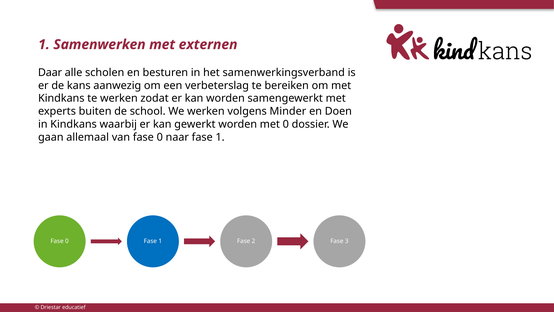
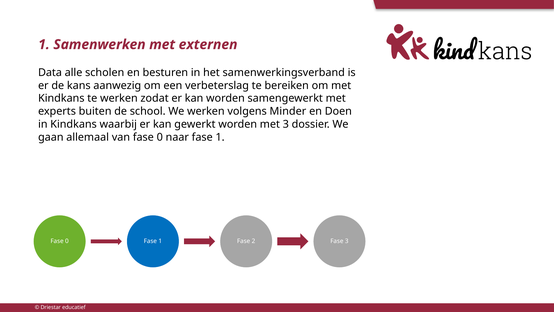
Daar: Daar -> Data
met 0: 0 -> 3
